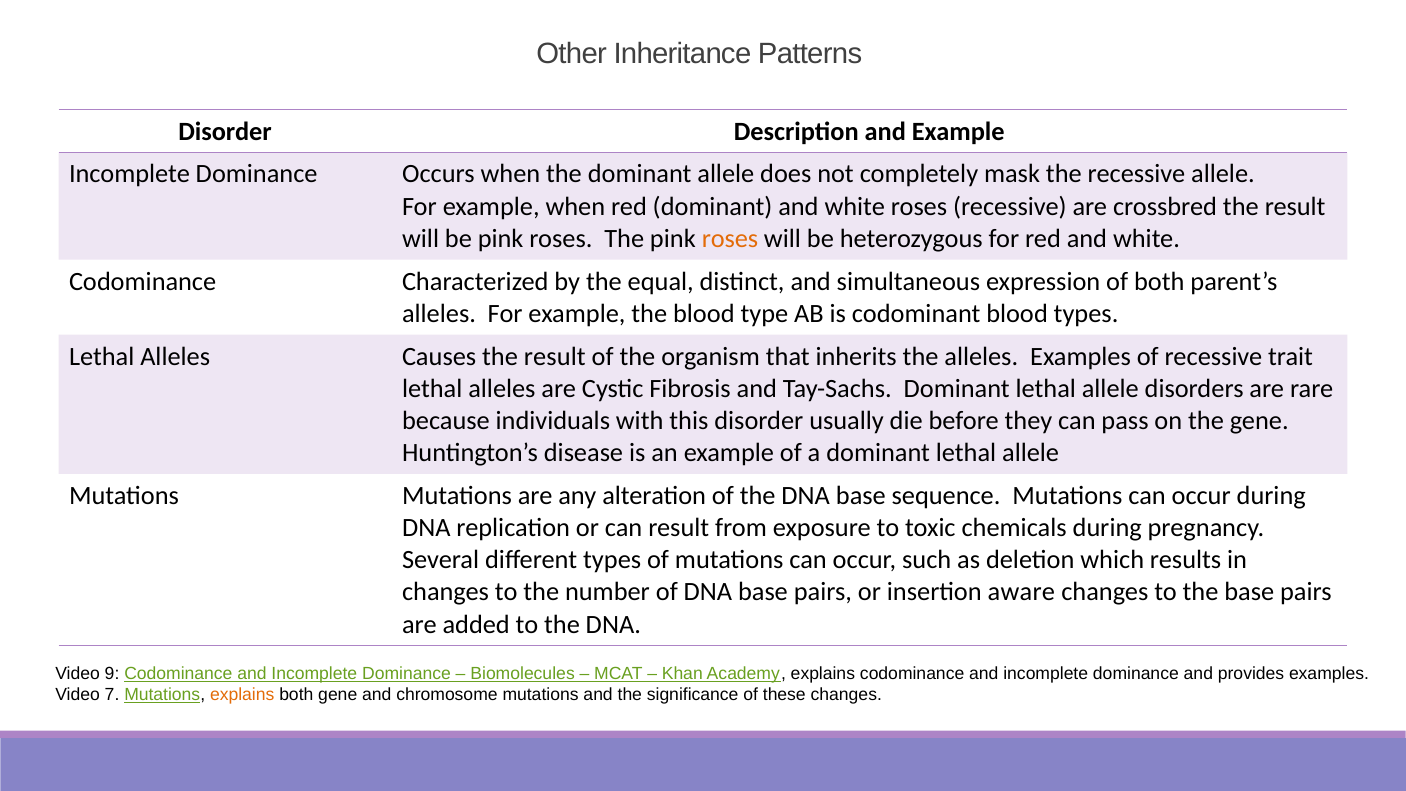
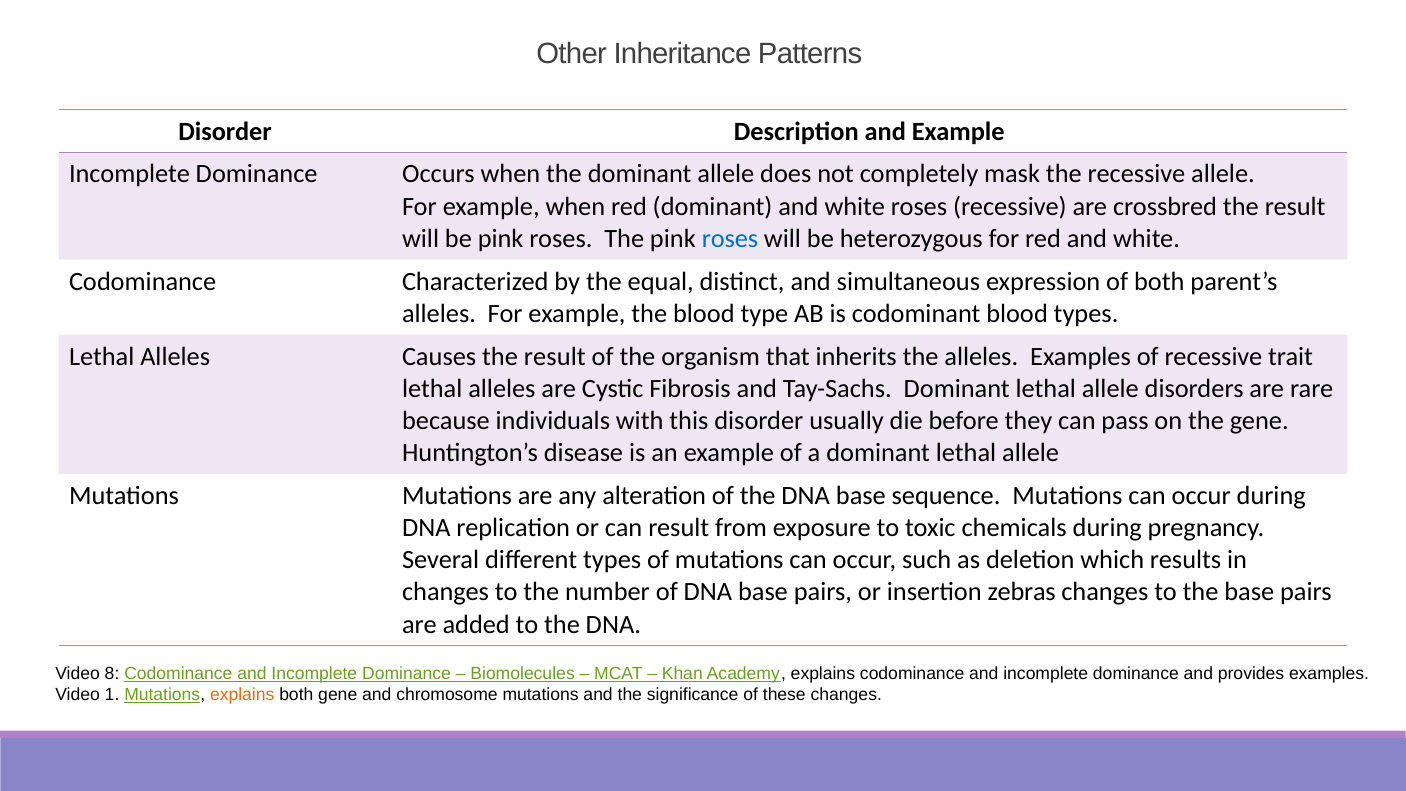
roses at (730, 239) colour: orange -> blue
aware: aware -> zebras
9: 9 -> 8
7: 7 -> 1
